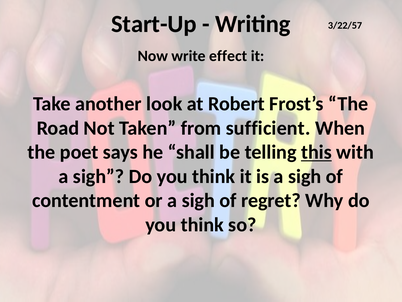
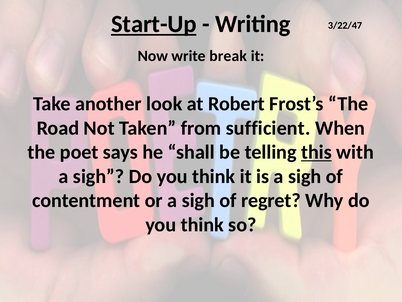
Start-Up underline: none -> present
3/22/57: 3/22/57 -> 3/22/47
effect: effect -> break
